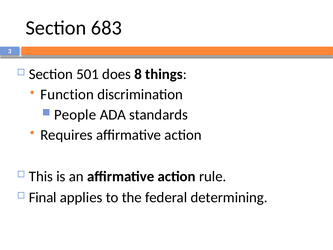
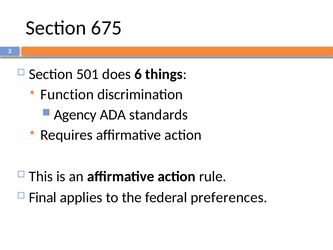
683: 683 -> 675
8: 8 -> 6
People: People -> Agency
determining: determining -> preferences
